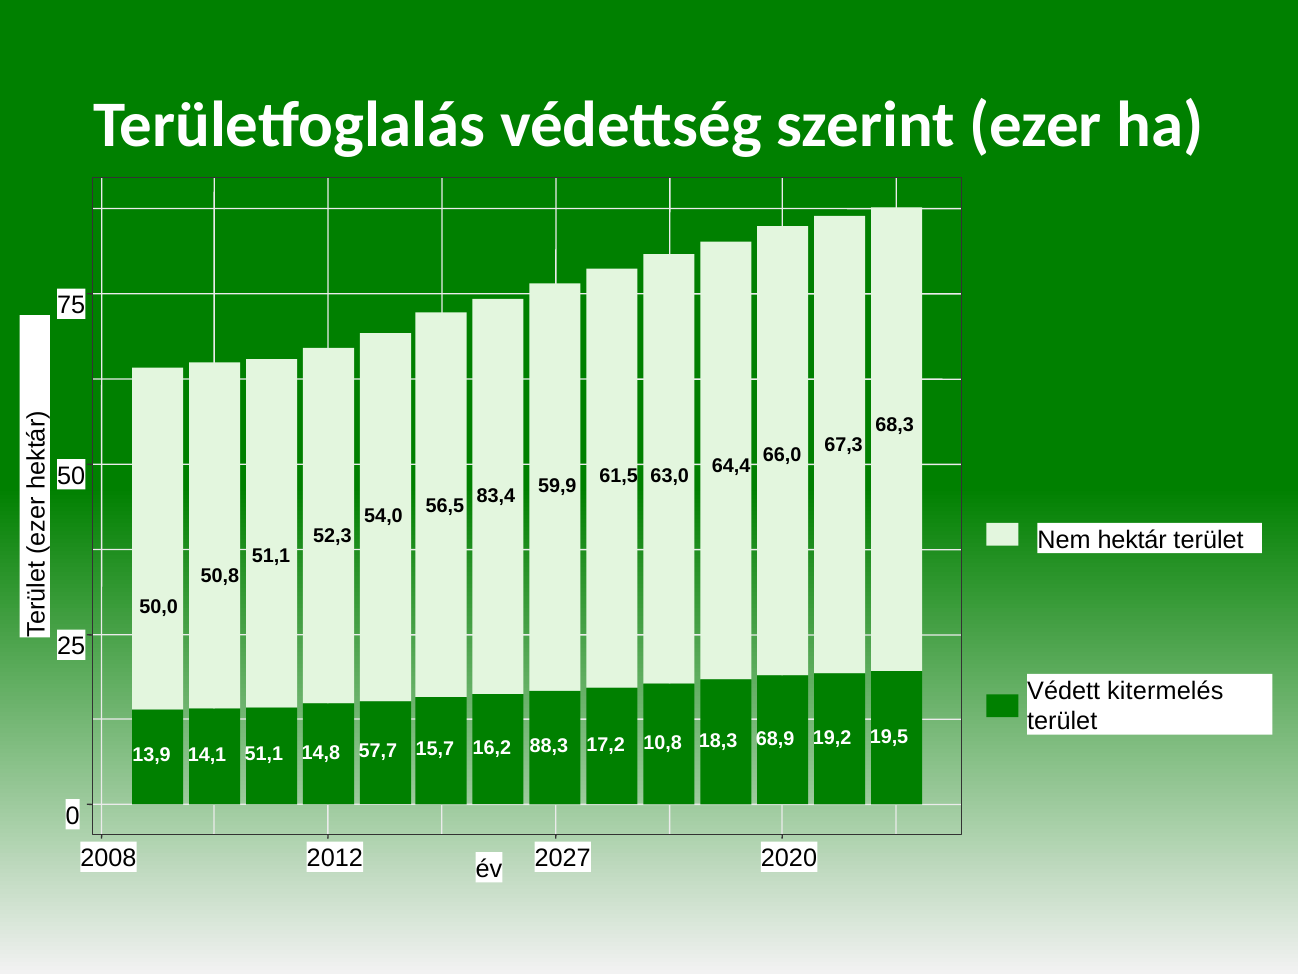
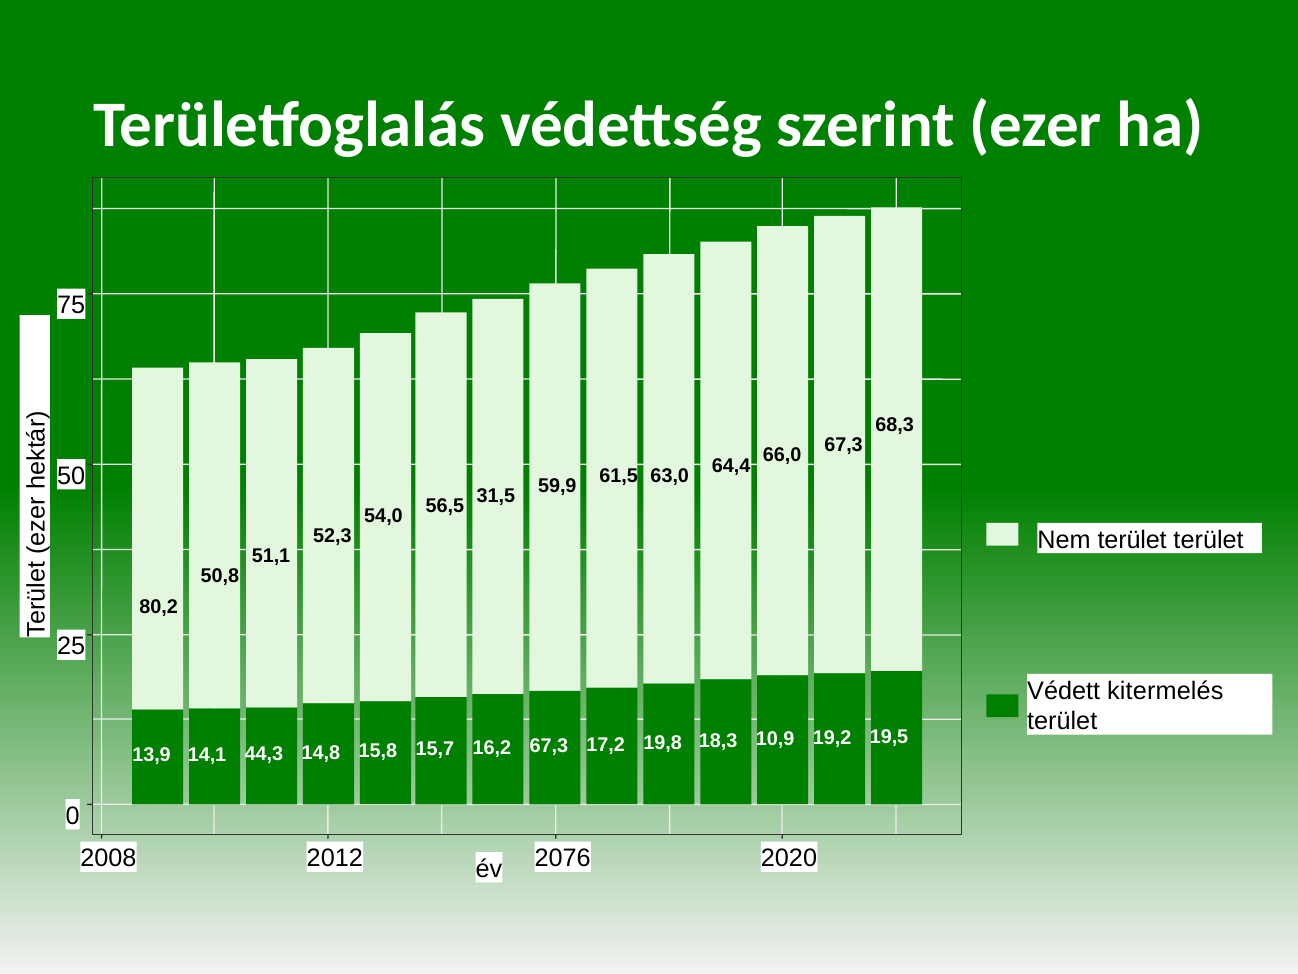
83,4: 83,4 -> 31,5
Nem hektár: hektár -> terület
50,0: 50,0 -> 80,2
14,1 51,1: 51,1 -> 44,3
57,7: 57,7 -> 15,8
16,2 88,3: 88,3 -> 67,3
10,8: 10,8 -> 19,8
68,9: 68,9 -> 10,9
2027: 2027 -> 2076
